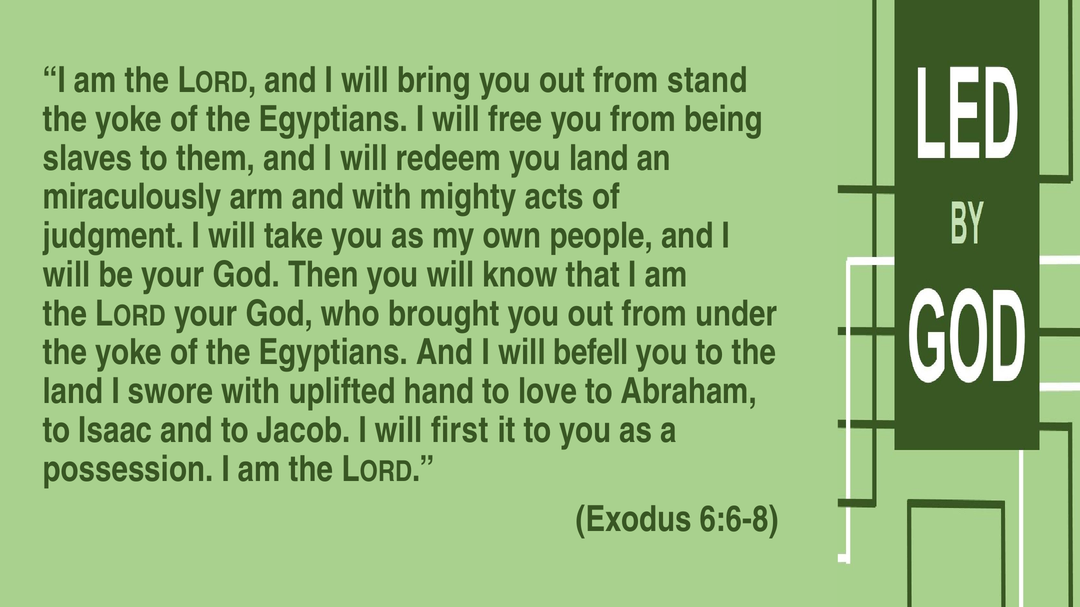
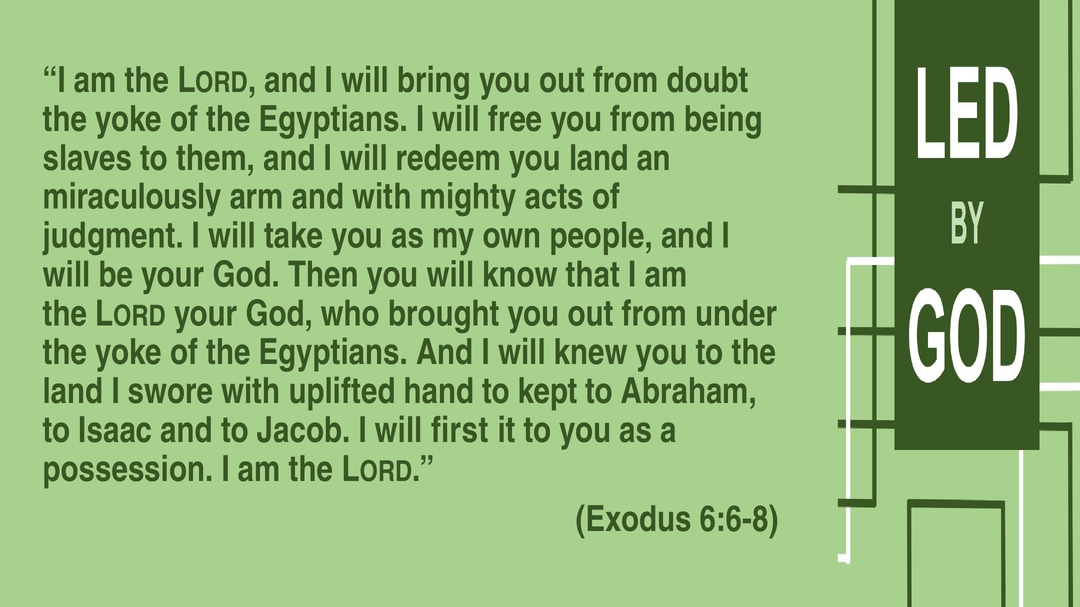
stand: stand -> doubt
befell: befell -> knew
love: love -> kept
